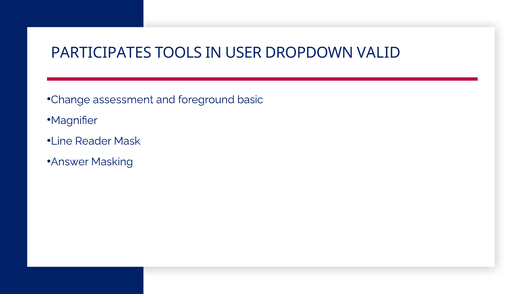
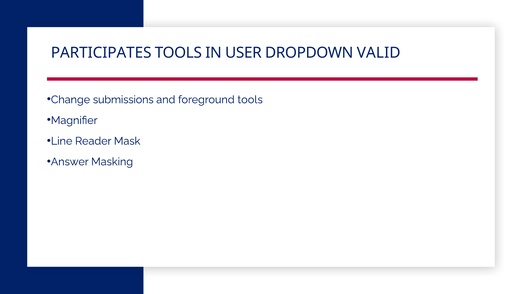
assessment: assessment -> submissions
foreground basic: basic -> tools
